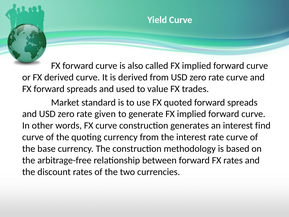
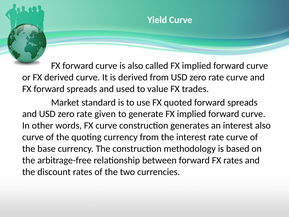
interest find: find -> also
